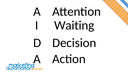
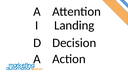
Waiting: Waiting -> Landing
